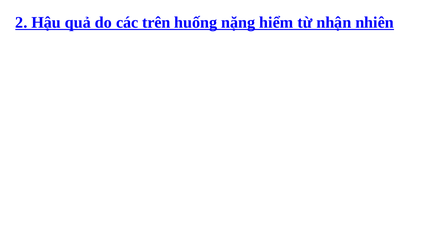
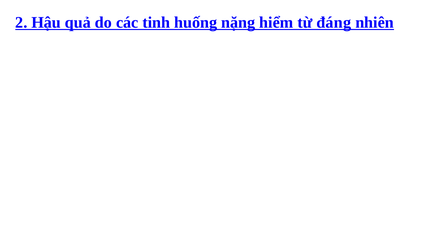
trên: trên -> tinh
nhận: nhận -> đáng
